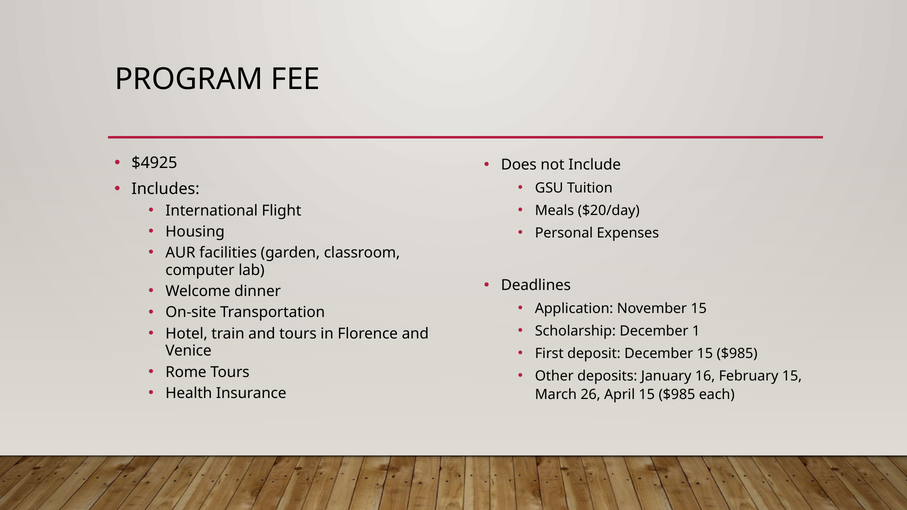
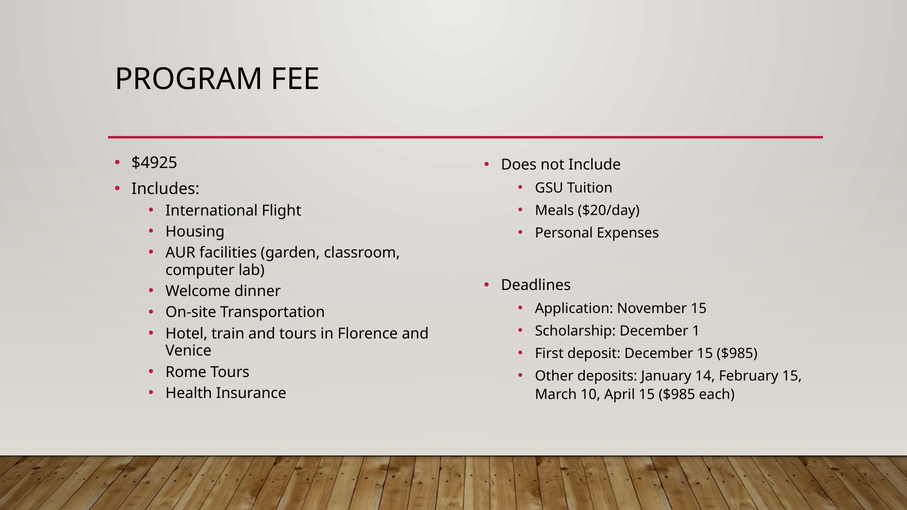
16: 16 -> 14
26: 26 -> 10
